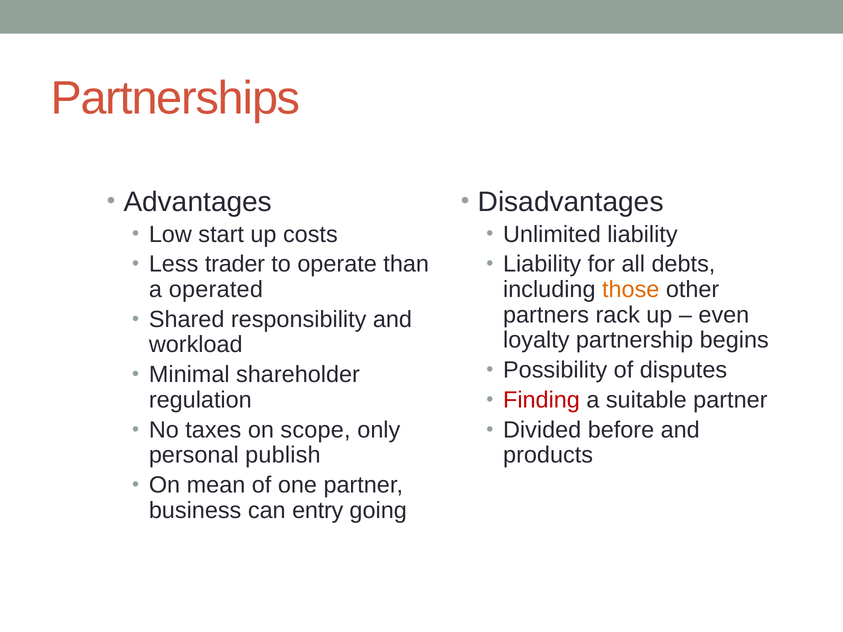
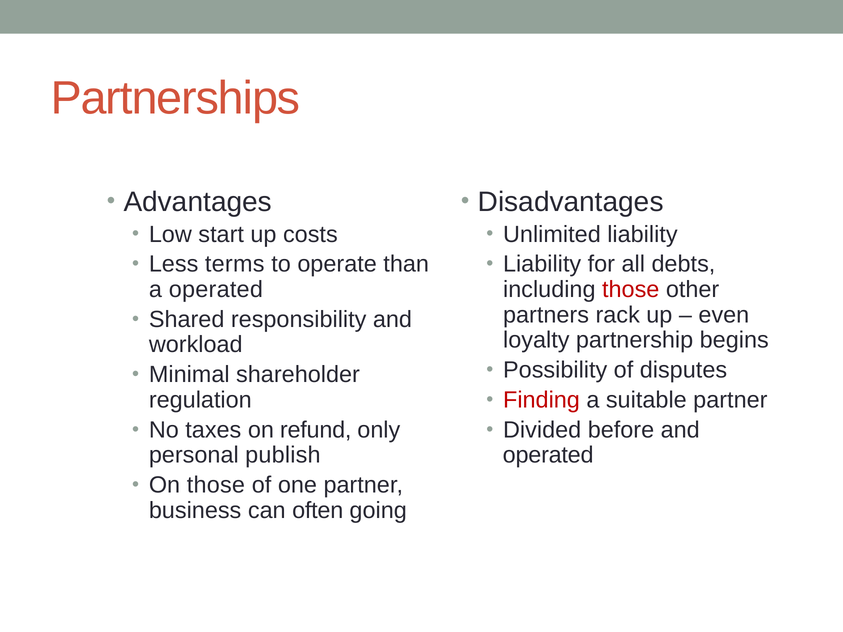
trader: trader -> terms
those at (631, 290) colour: orange -> red
scope: scope -> refund
products at (548, 455): products -> operated
On mean: mean -> those
entry: entry -> often
